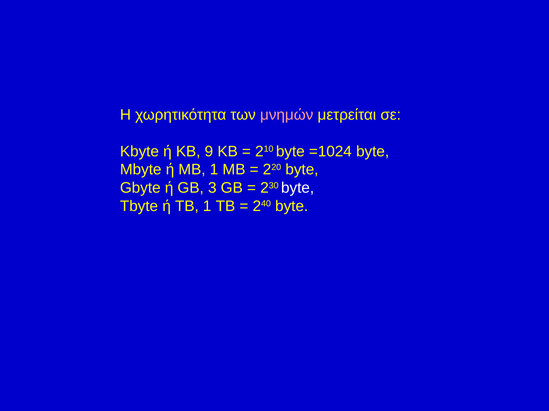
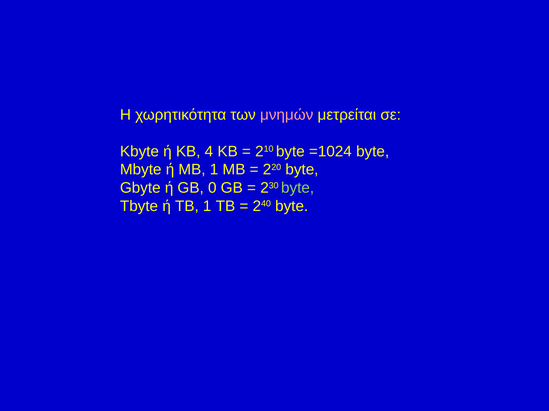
9: 9 -> 4
3: 3 -> 0
byte at (298, 188) colour: white -> light green
